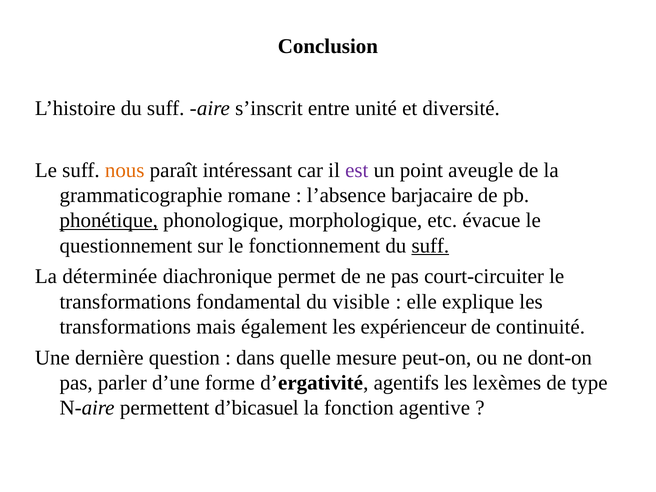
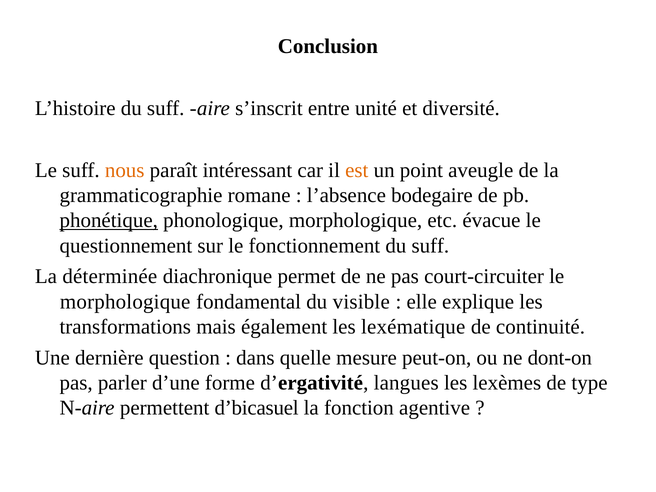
est colour: purple -> orange
barjacaire: barjacaire -> bodegaire
suff at (430, 246) underline: present -> none
transformations at (125, 302): transformations -> morphologique
expérienceur: expérienceur -> lexématique
agentifs: agentifs -> langues
